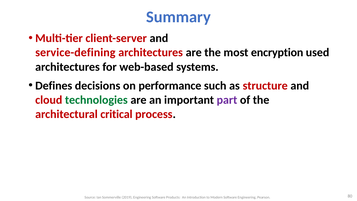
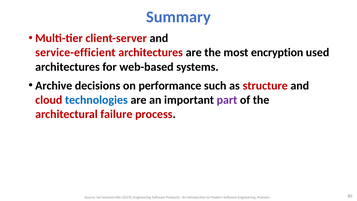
service-defining: service-defining -> service-efficient
Defines: Defines -> Archive
technologies colour: green -> blue
critical: critical -> failure
